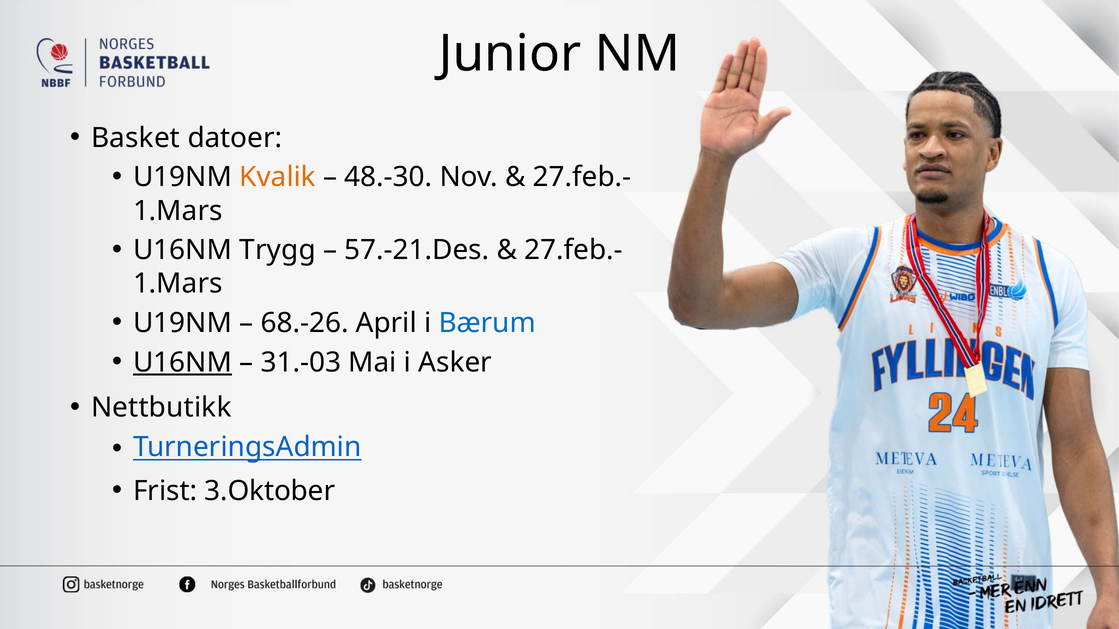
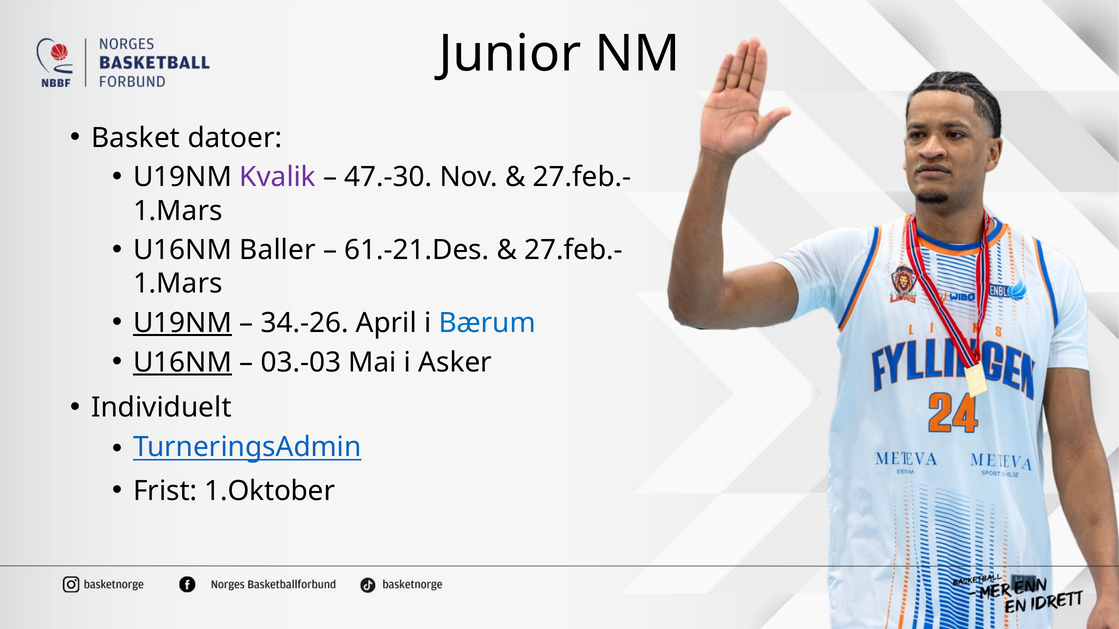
Kvalik colour: orange -> purple
48.-30: 48.-30 -> 47.-30
Trygg: Trygg -> Baller
57.-21.Des: 57.-21.Des -> 61.-21.Des
U19NM at (183, 323) underline: none -> present
68.-26: 68.-26 -> 34.-26
31.-03: 31.-03 -> 03.-03
Nettbutikk: Nettbutikk -> Individuelt
3.Oktober: 3.Oktober -> 1.Oktober
